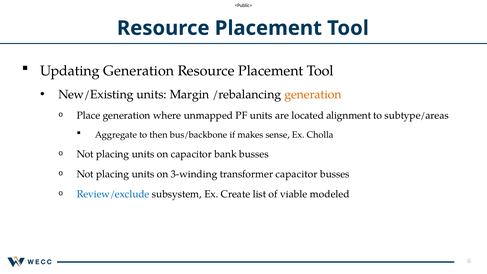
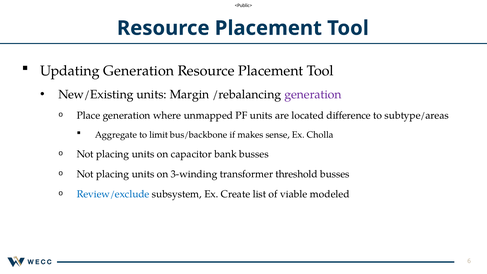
generation at (313, 95) colour: orange -> purple
alignment: alignment -> difference
then: then -> limit
transformer capacitor: capacitor -> threshold
